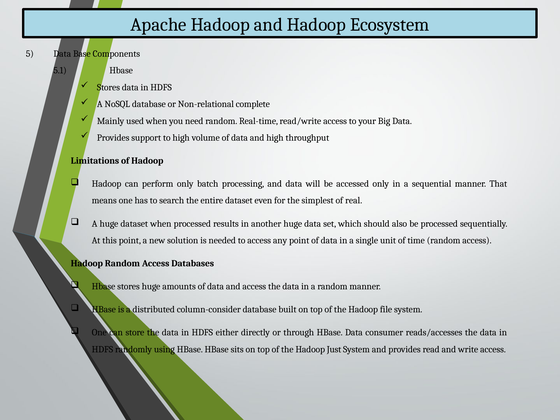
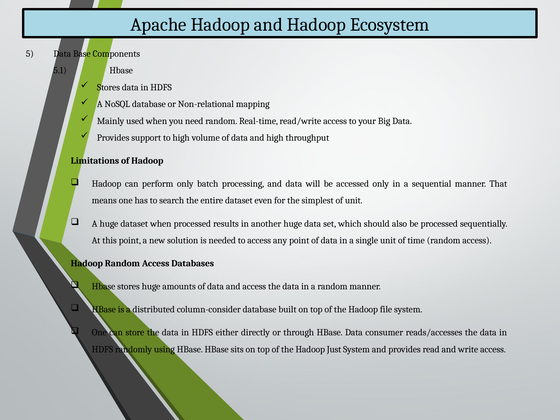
complete: complete -> mapping
of real: real -> unit
